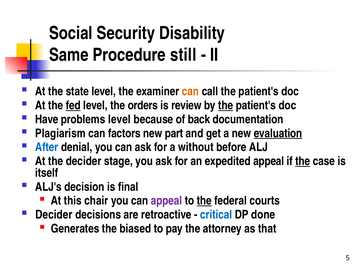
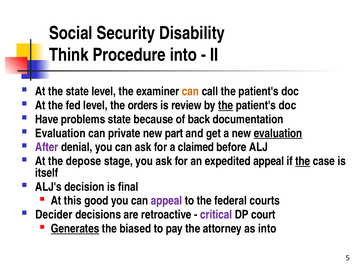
Same: Same -> Think
Procedure still: still -> into
fed underline: present -> none
problems level: level -> state
Plagiarism at (60, 133): Plagiarism -> Evaluation
factors: factors -> private
After colour: blue -> purple
without: without -> claimed
the decider: decider -> depose
chair: chair -> good
the at (204, 201) underline: present -> none
critical colour: blue -> purple
done: done -> court
Generates underline: none -> present
as that: that -> into
